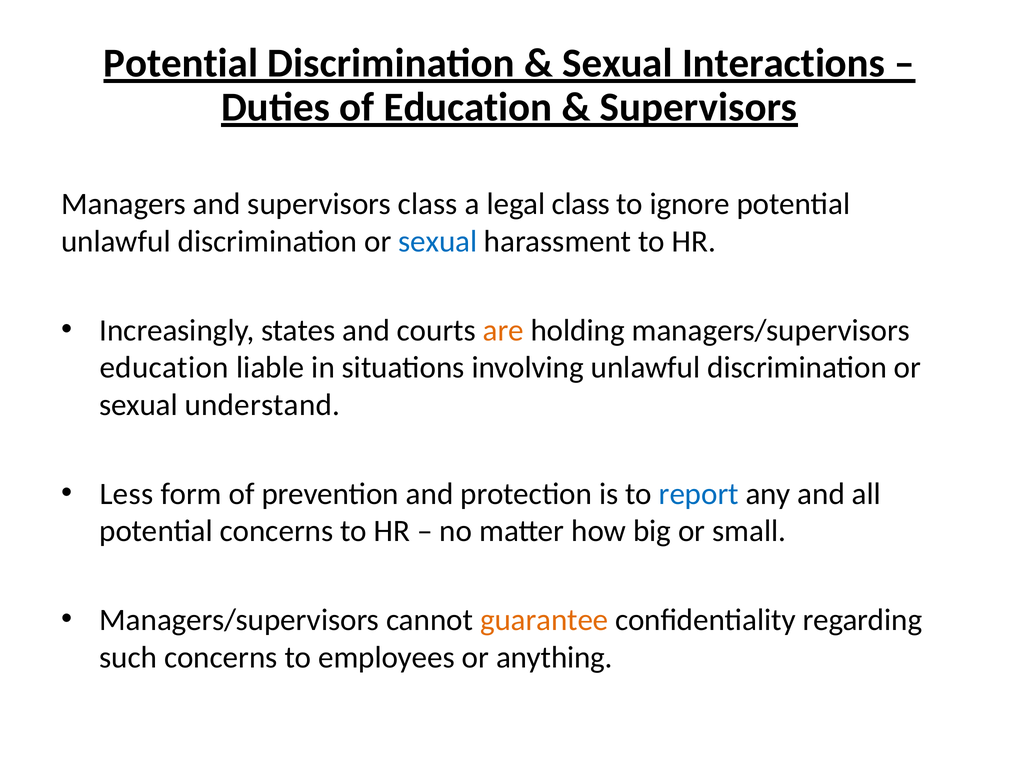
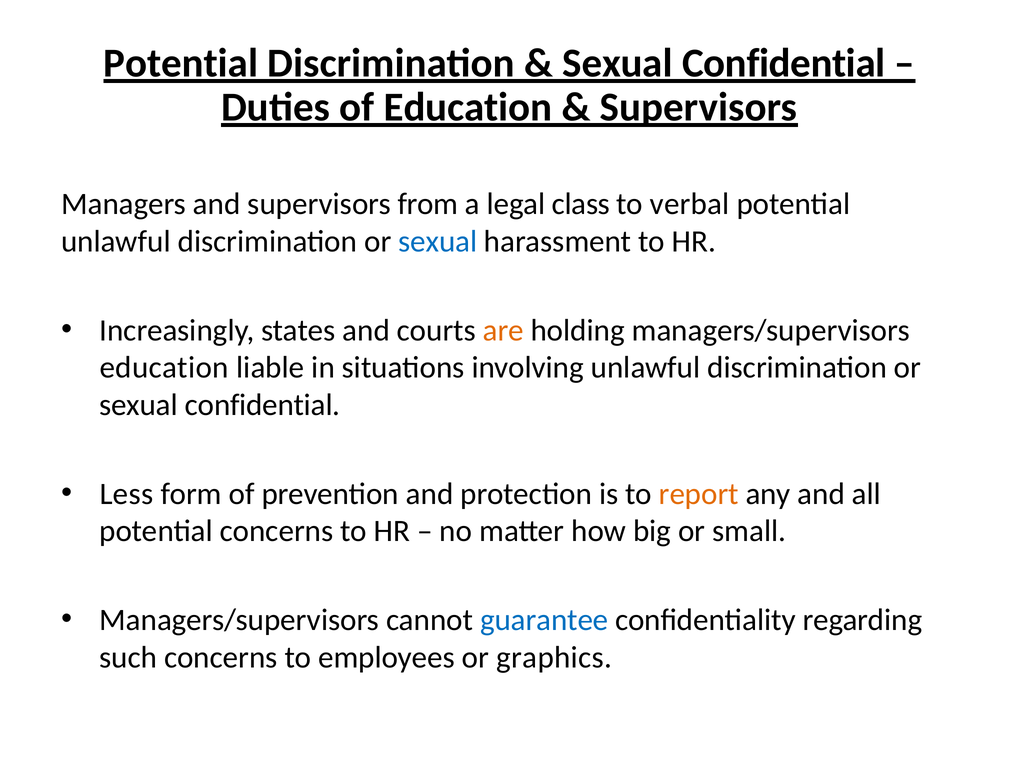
Interactions at (784, 63): Interactions -> Confidential
supervisors class: class -> from
ignore: ignore -> verbal
understand at (262, 405): understand -> confidential
report colour: blue -> orange
guarantee colour: orange -> blue
anything: anything -> graphics
